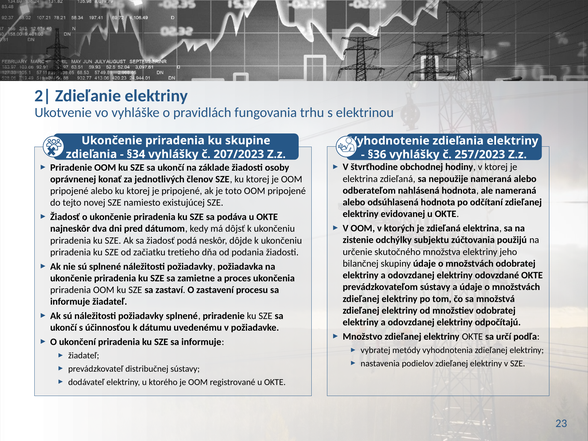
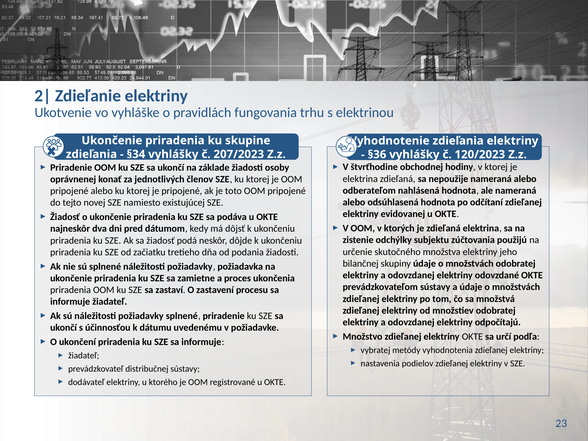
257/2023: 257/2023 -> 120/2023
